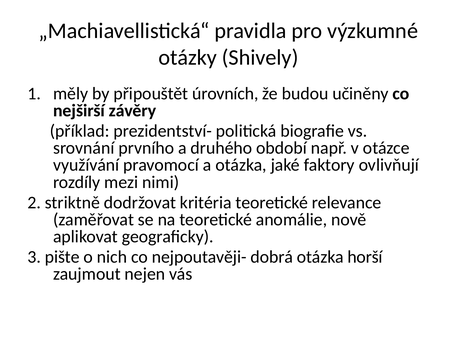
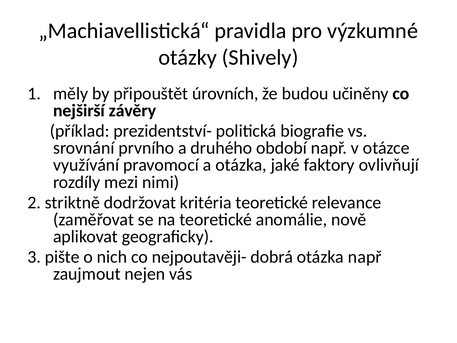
otázka horší: horší -> např
